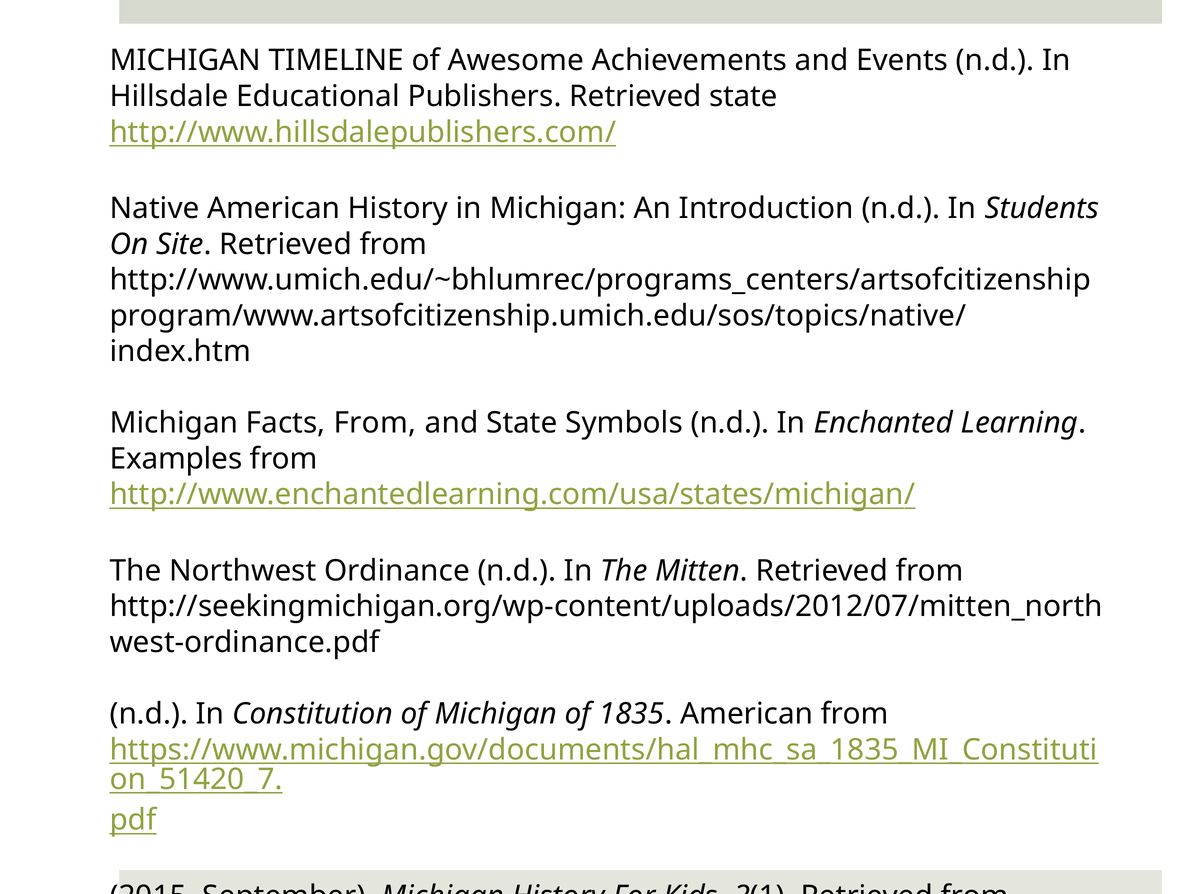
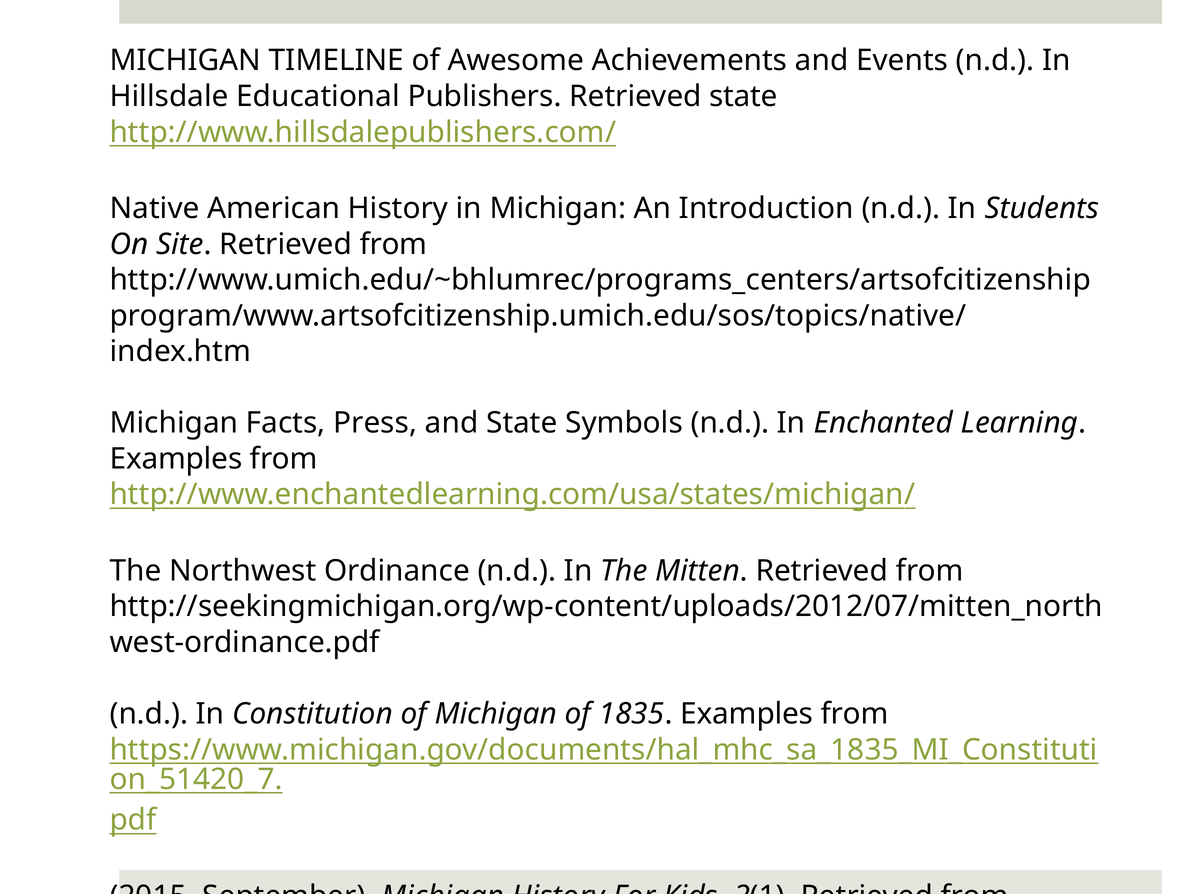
Facts From: From -> Press
1835 American: American -> Examples
